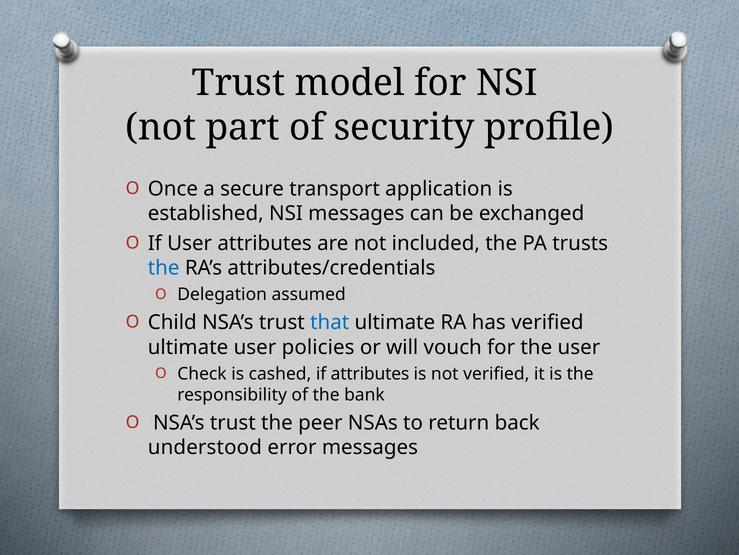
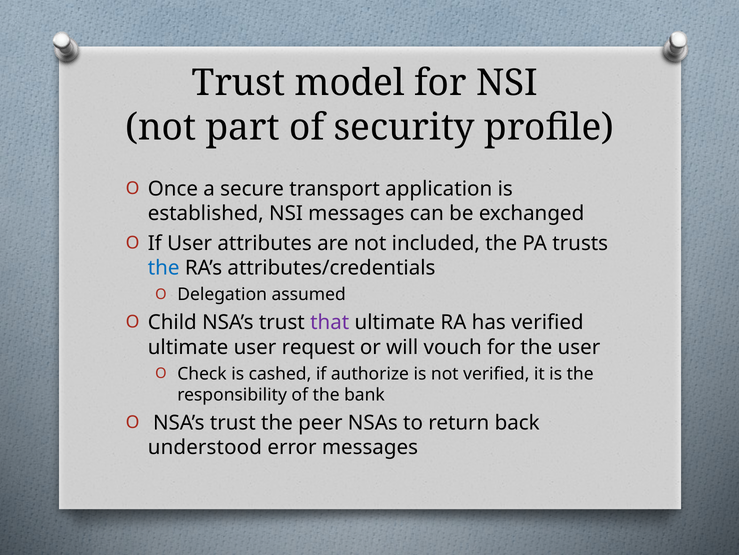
that colour: blue -> purple
policies: policies -> request
if attributes: attributes -> authorize
